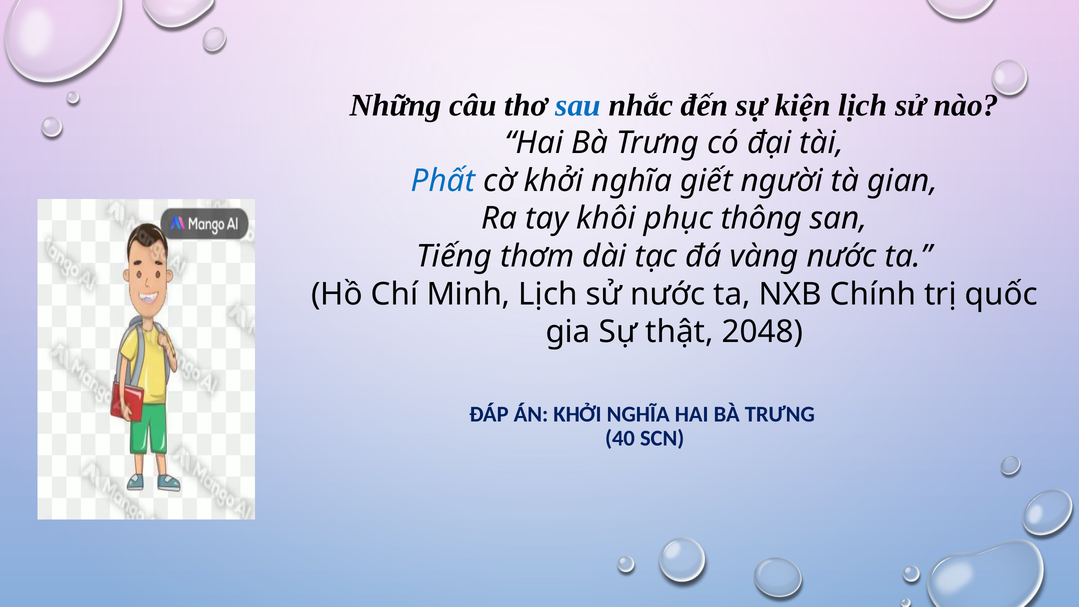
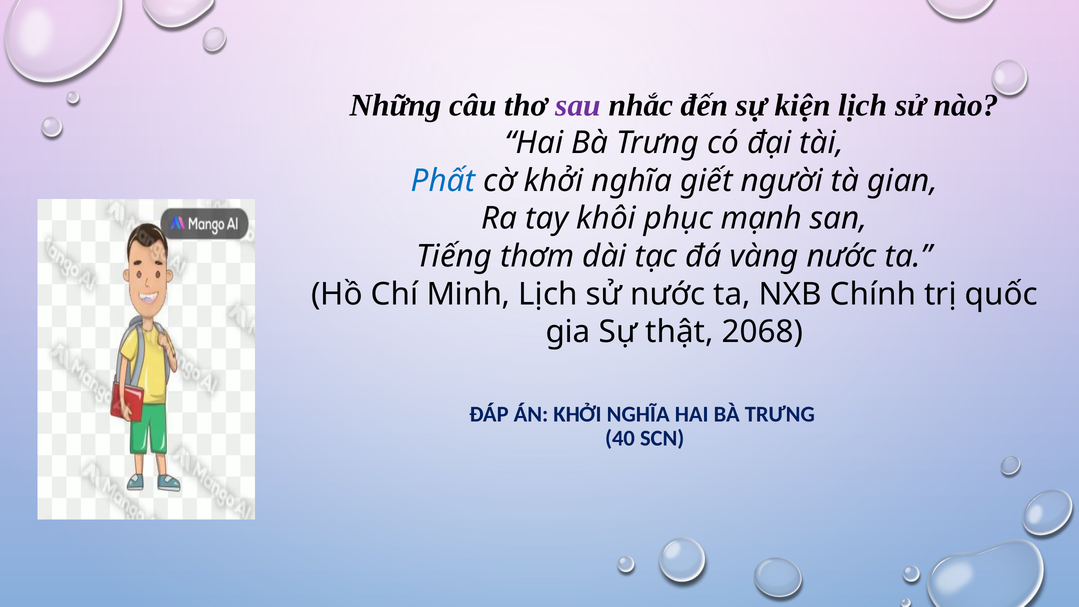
sau colour: blue -> purple
thông: thông -> mạnh
2048: 2048 -> 2068
